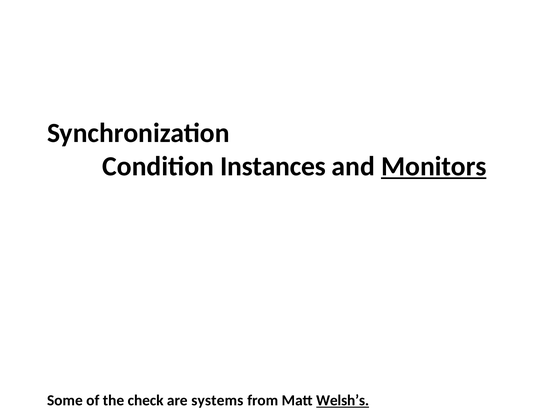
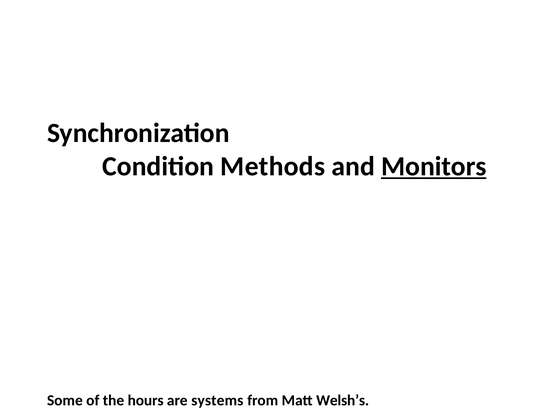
Instances: Instances -> Methods
check: check -> hours
Welsh’s underline: present -> none
